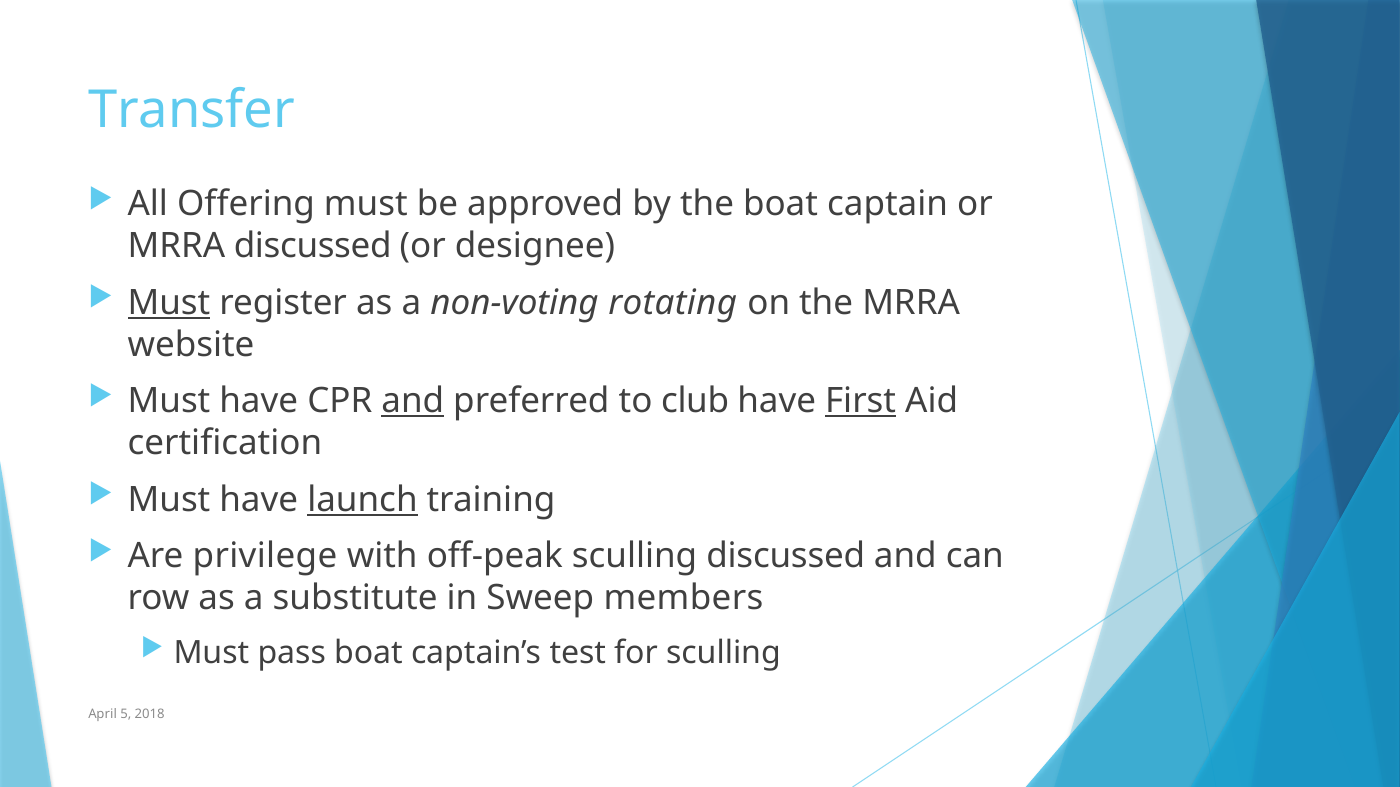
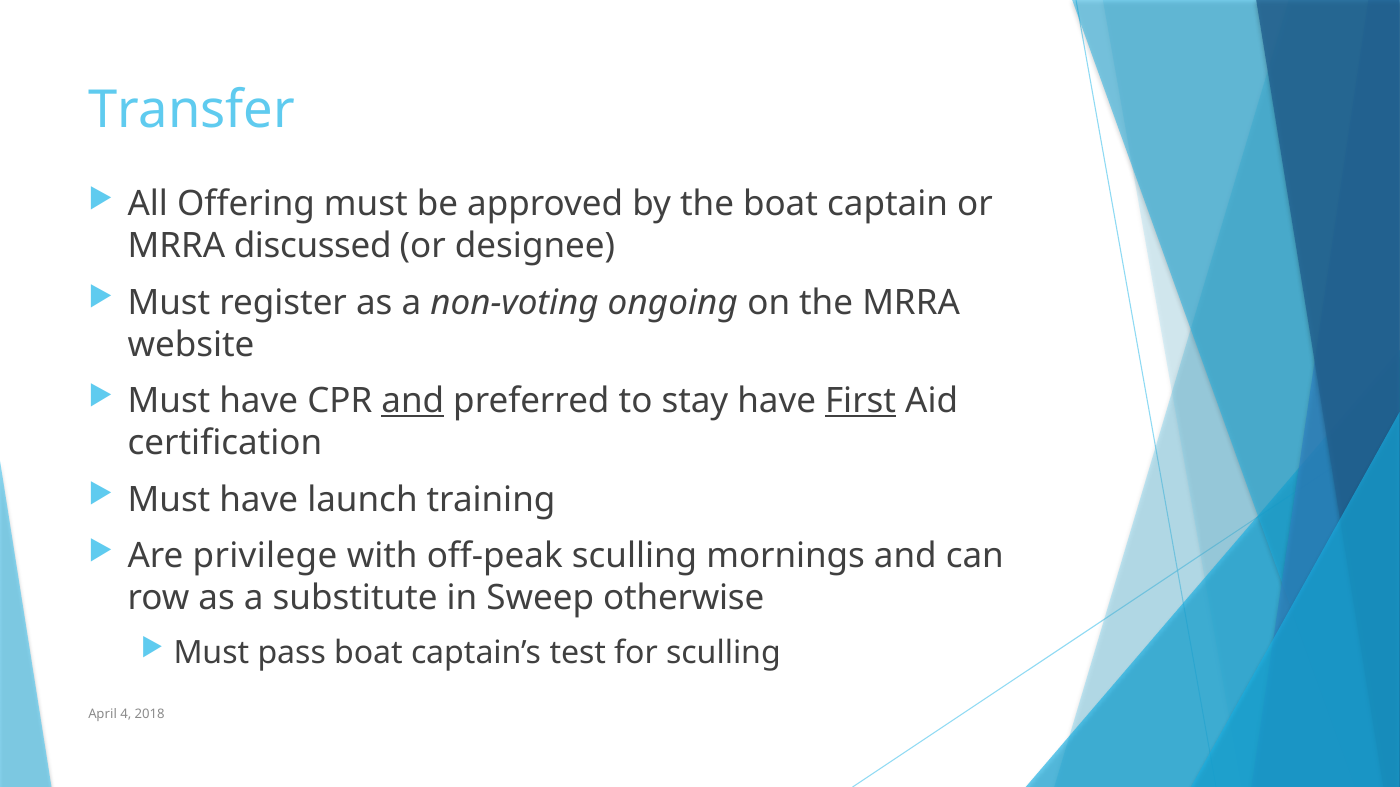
Must at (169, 303) underline: present -> none
rotating: rotating -> ongoing
club: club -> stay
launch underline: present -> none
sculling discussed: discussed -> mornings
members: members -> otherwise
5: 5 -> 4
